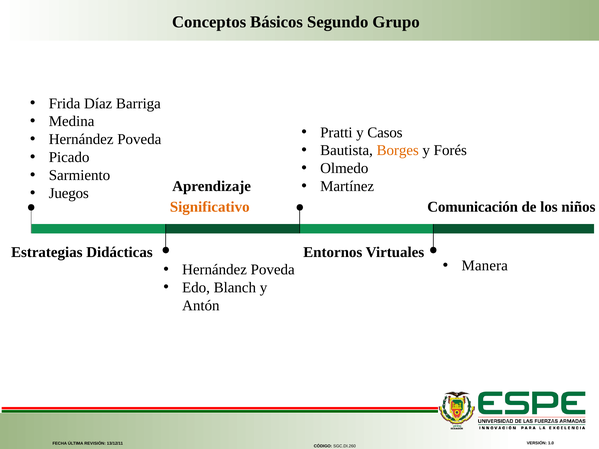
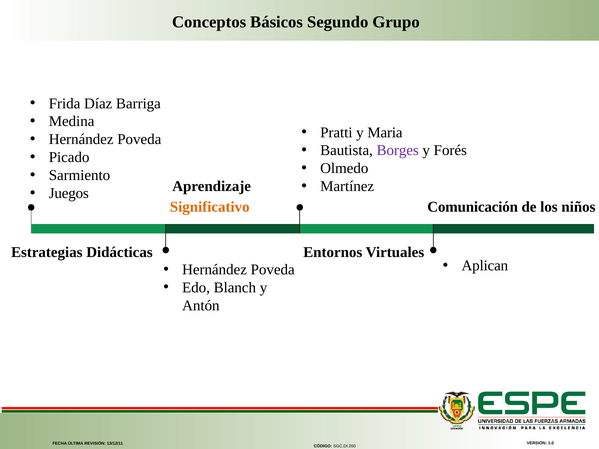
Casos: Casos -> Maria
Borges colour: orange -> purple
Manera: Manera -> Aplican
